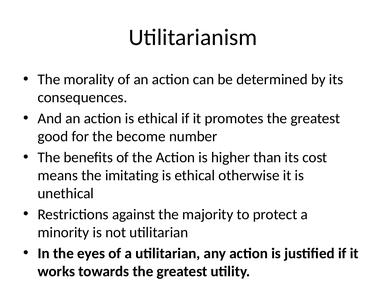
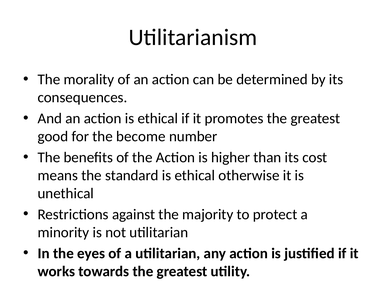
imitating: imitating -> standard
